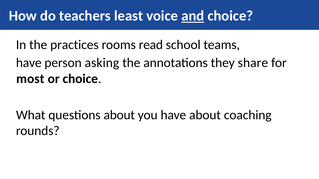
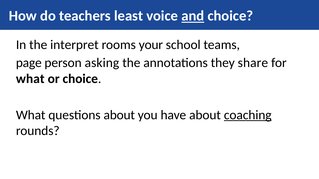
practices: practices -> interpret
read: read -> your
have at (29, 63): have -> page
most at (30, 79): most -> what
coaching underline: none -> present
